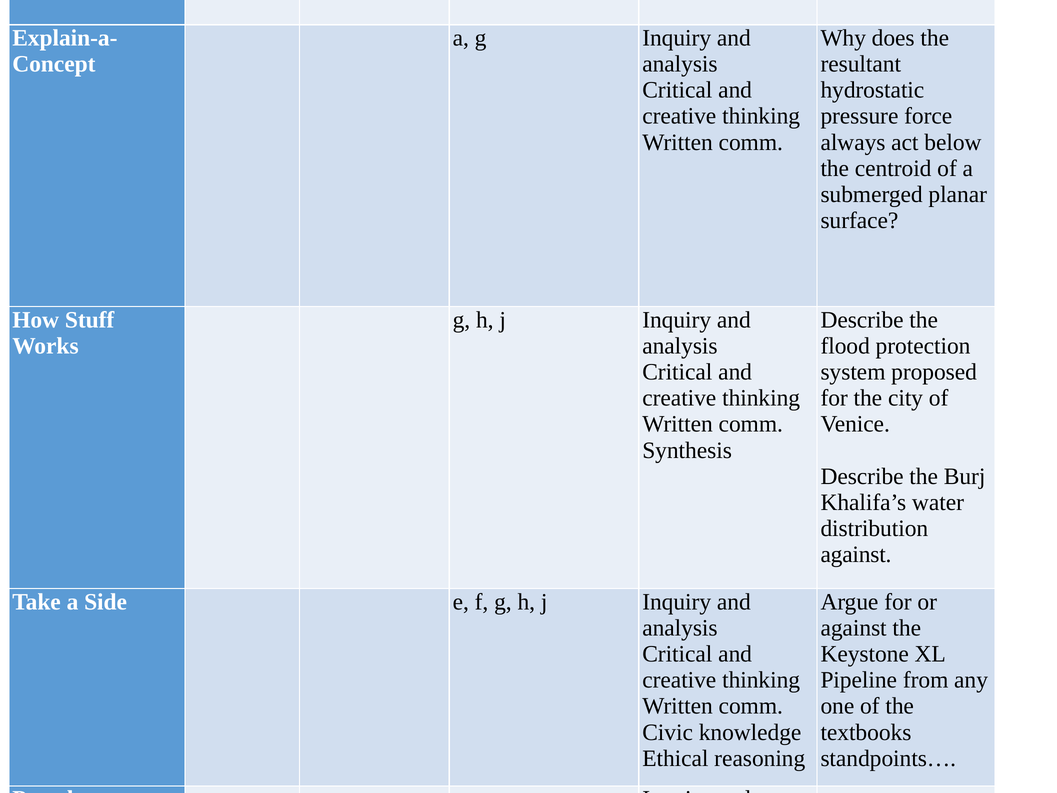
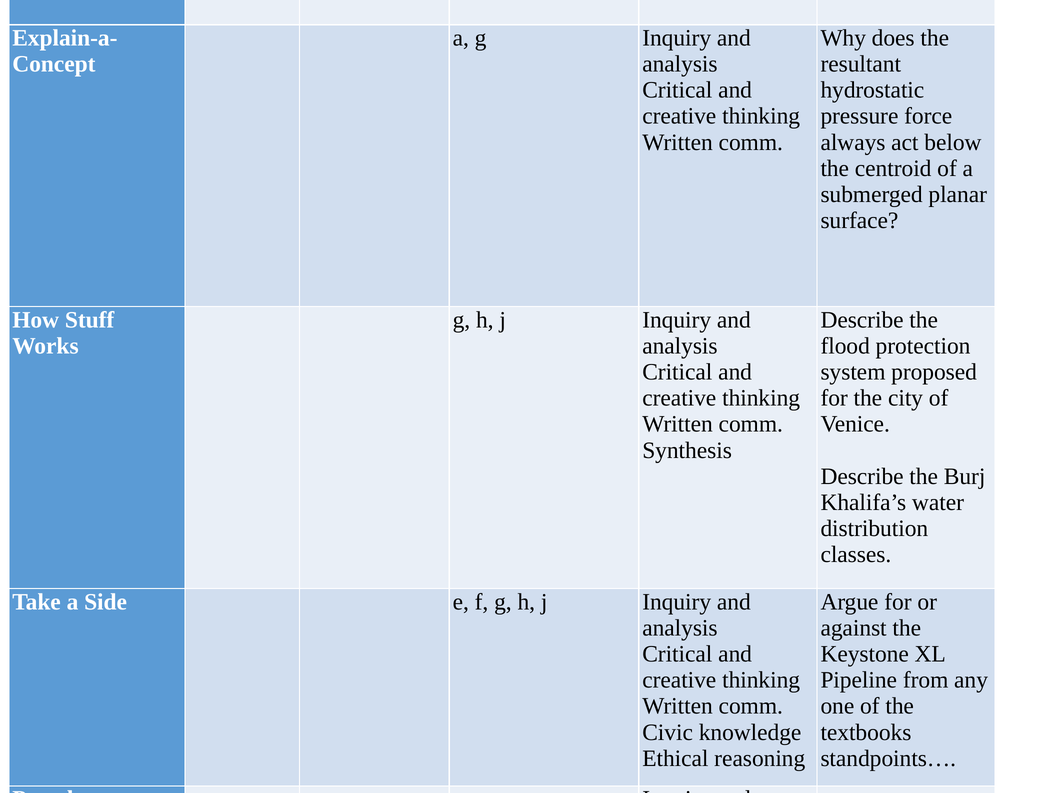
against at (856, 555): against -> classes
